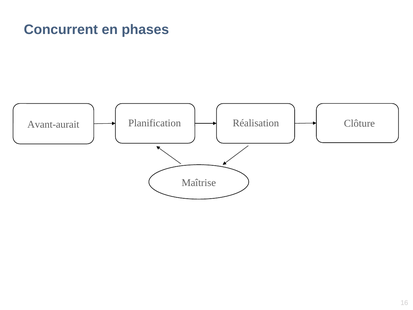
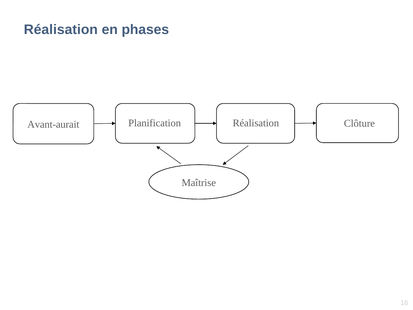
Concurrent at (61, 30): Concurrent -> Réalisation
